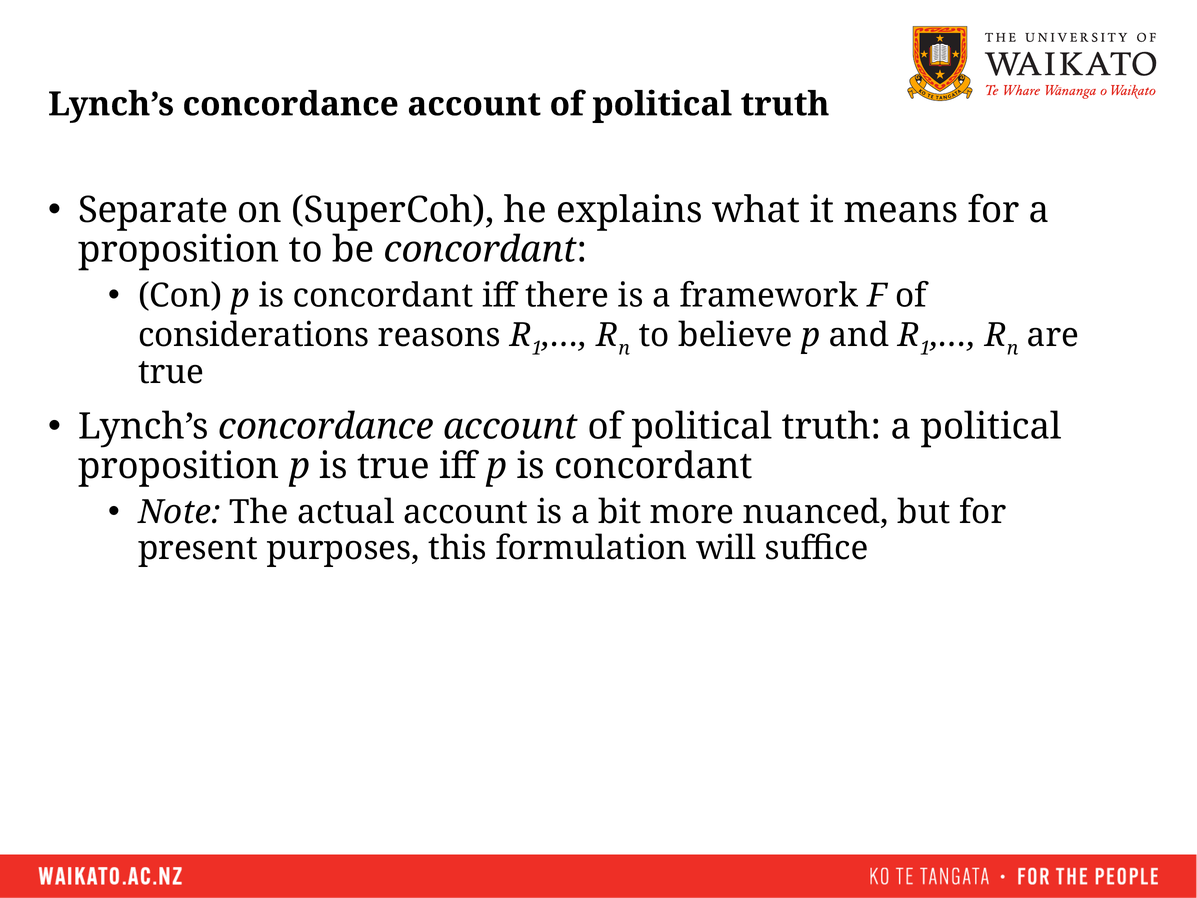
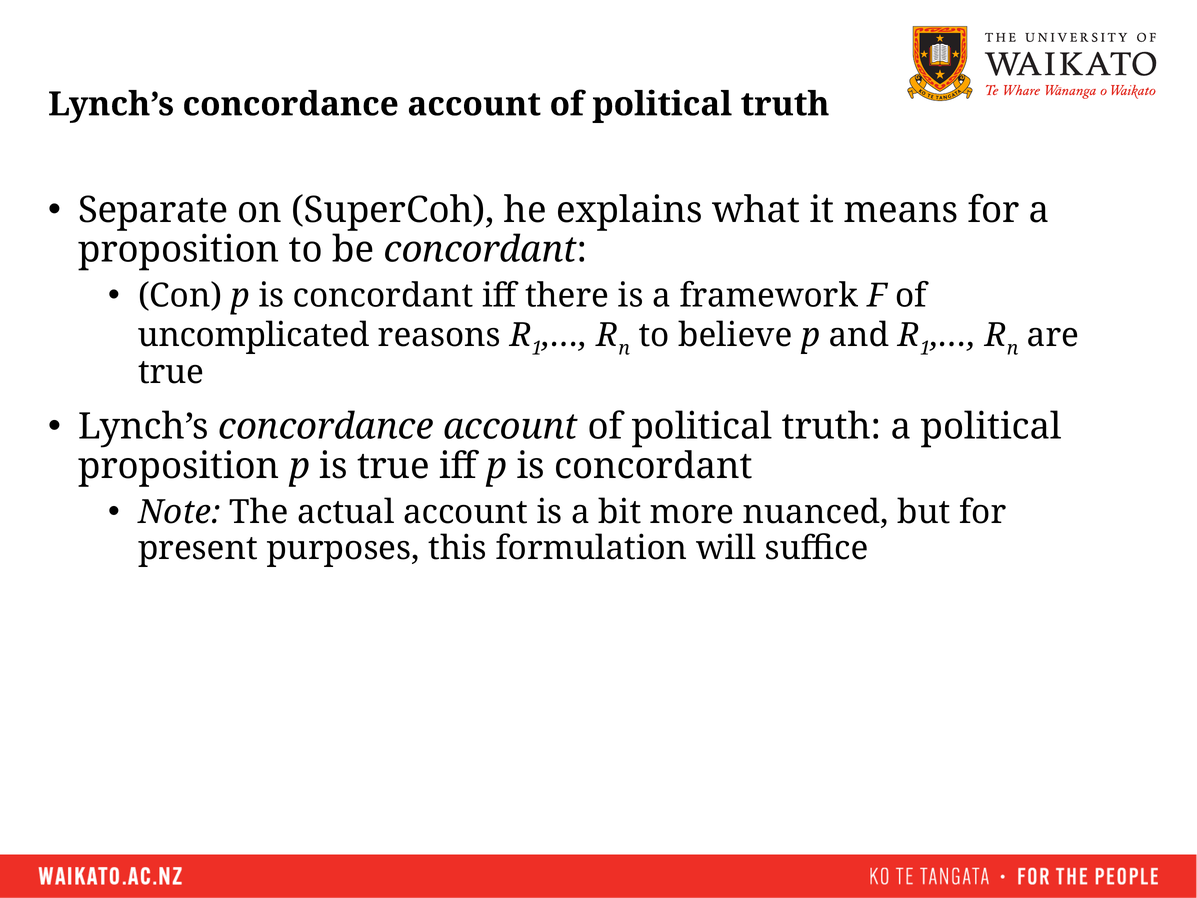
considerations: considerations -> uncomplicated
